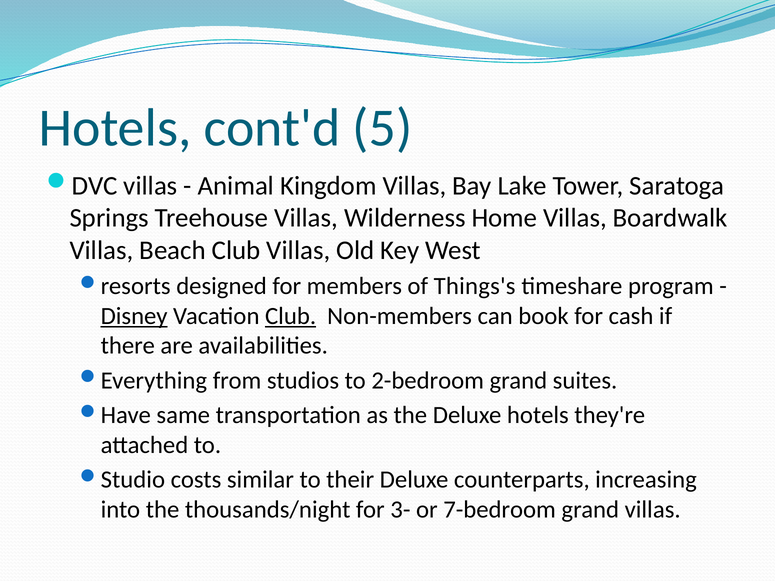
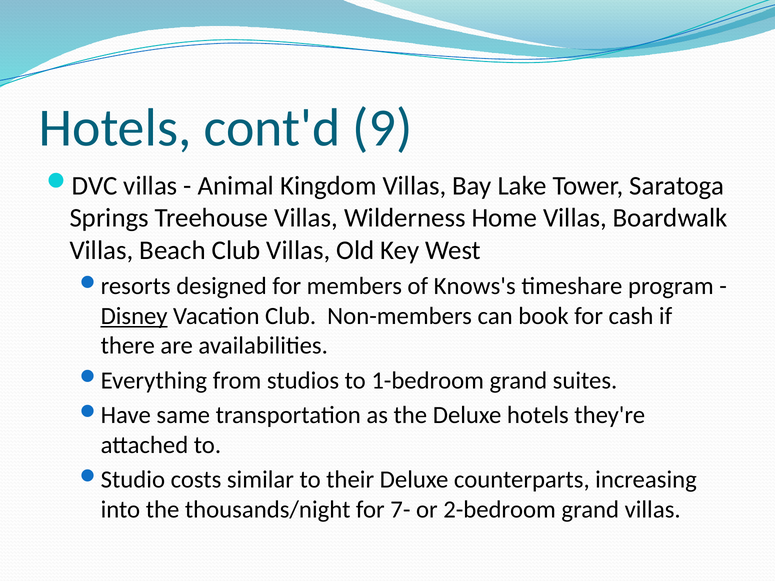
5: 5 -> 9
Things's: Things's -> Knows's
Club at (291, 316) underline: present -> none
2-bedroom: 2-bedroom -> 1-bedroom
3-: 3- -> 7-
7-bedroom: 7-bedroom -> 2-bedroom
